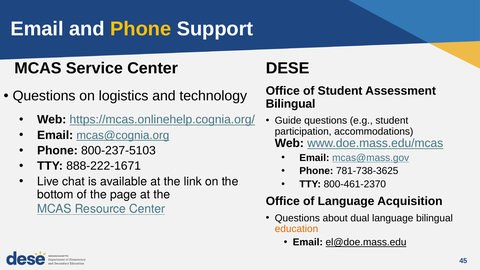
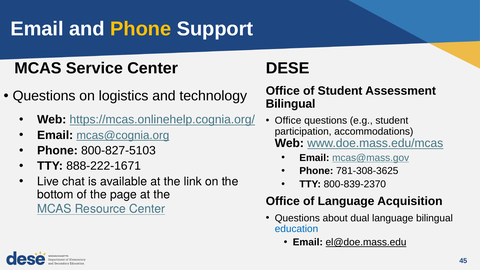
Guide at (288, 121): Guide -> Office
800-237-5103: 800-237-5103 -> 800-827-5103
781-738-3625: 781-738-3625 -> 781-308-3625
800-461-2370: 800-461-2370 -> 800-839-2370
education colour: orange -> blue
